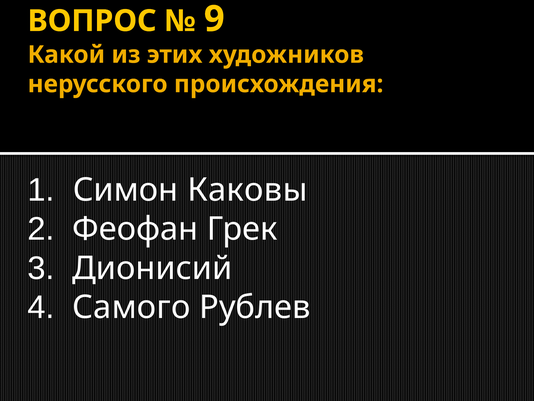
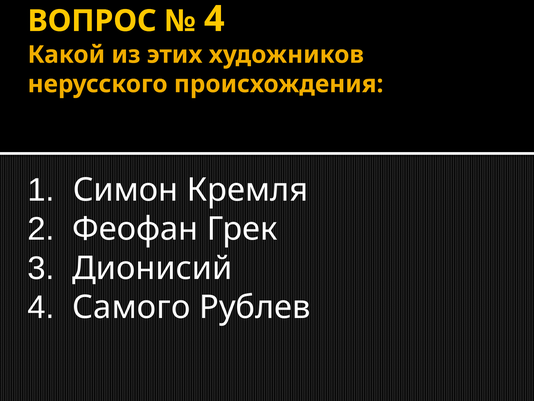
9 at (214, 19): 9 -> 4
Каковы: Каковы -> Кремля
